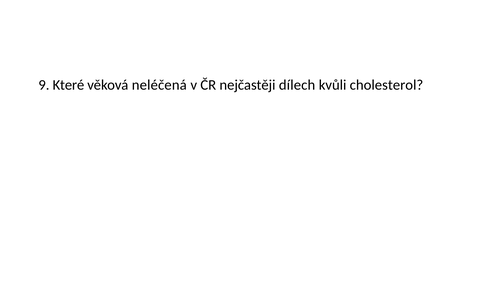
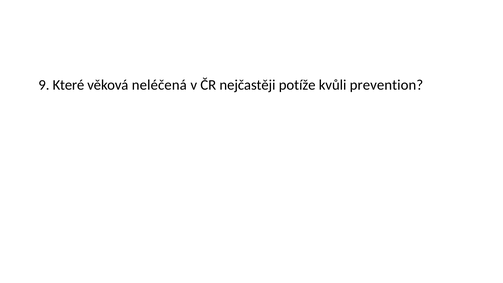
dílech: dílech -> potíže
cholesterol: cholesterol -> prevention
